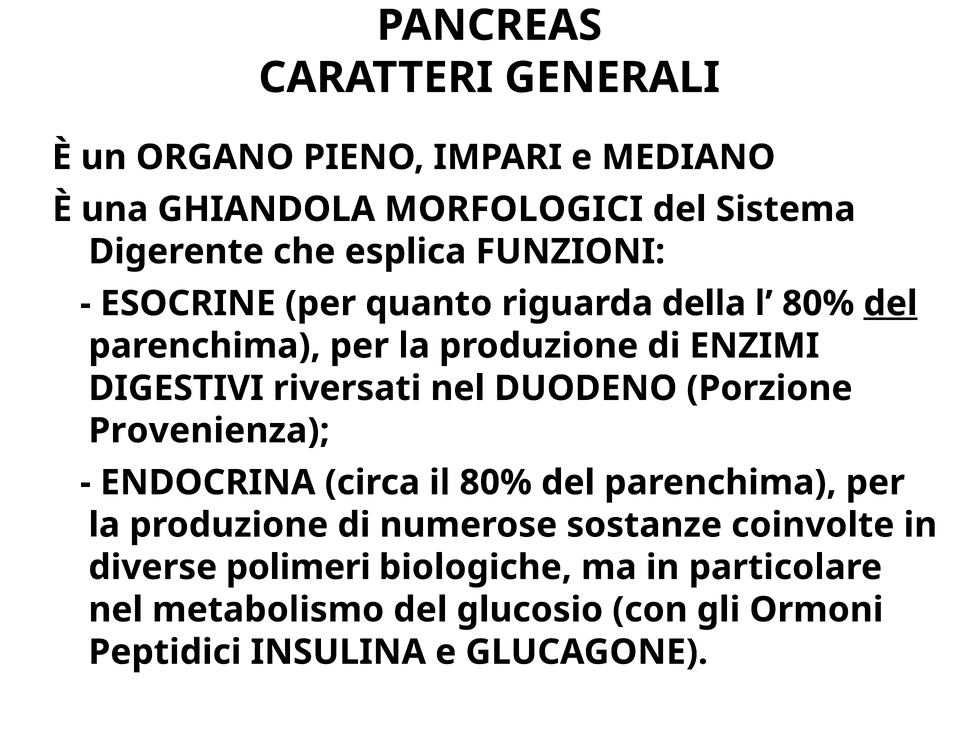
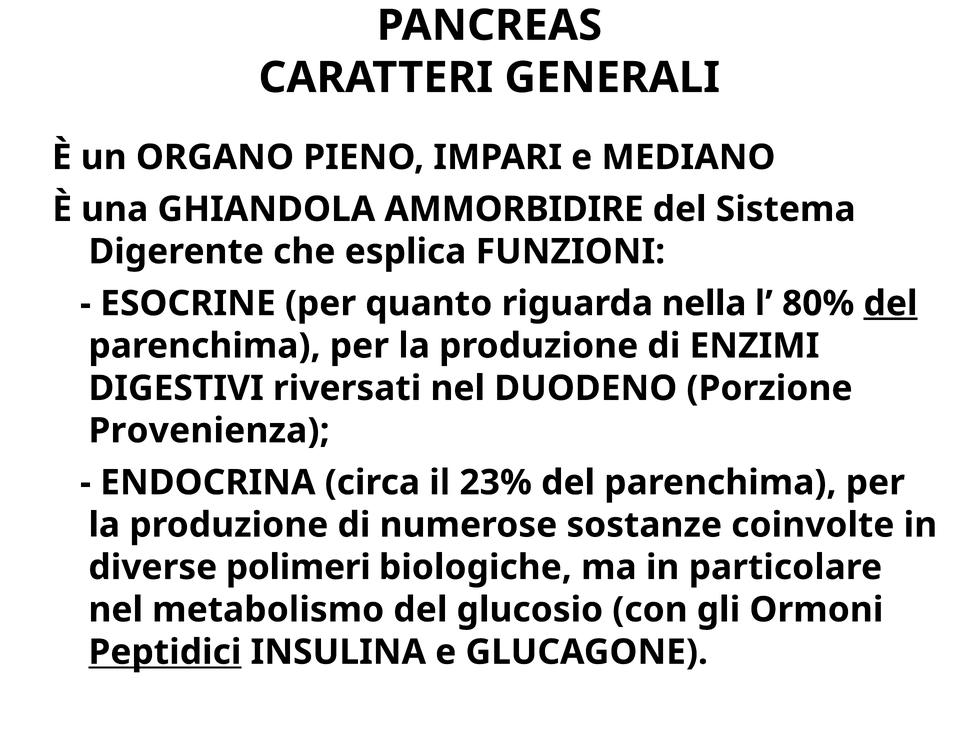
MORFOLOGICI: MORFOLOGICI -> AMMORBIDIRE
della: della -> nella
il 80%: 80% -> 23%
Peptidici underline: none -> present
